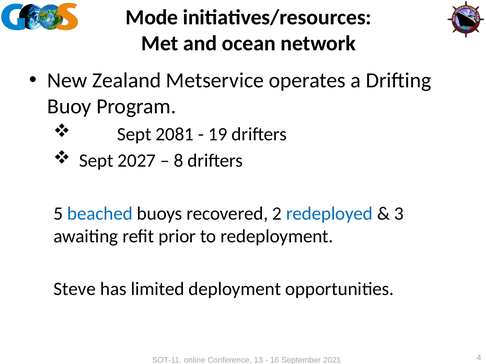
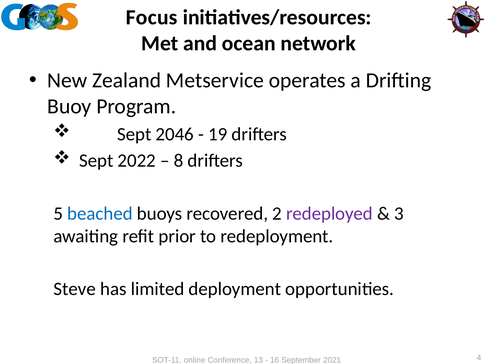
Mode: Mode -> Focus
2081: 2081 -> 2046
2027: 2027 -> 2022
redeployed colour: blue -> purple
